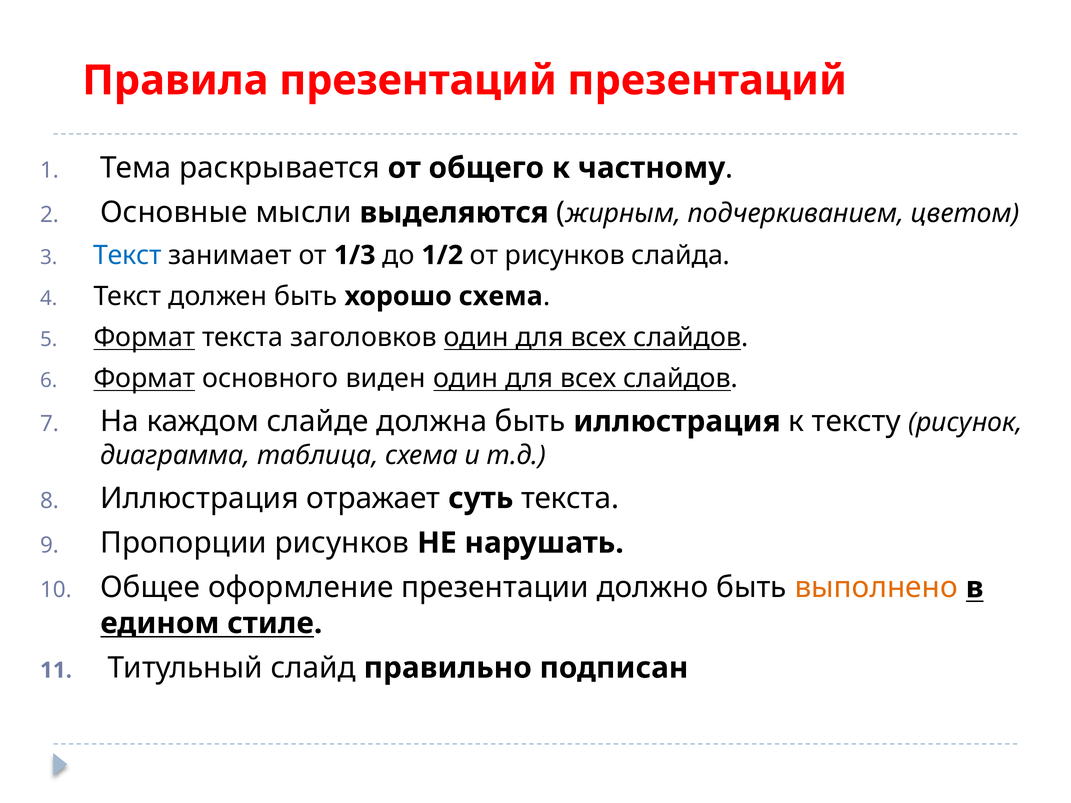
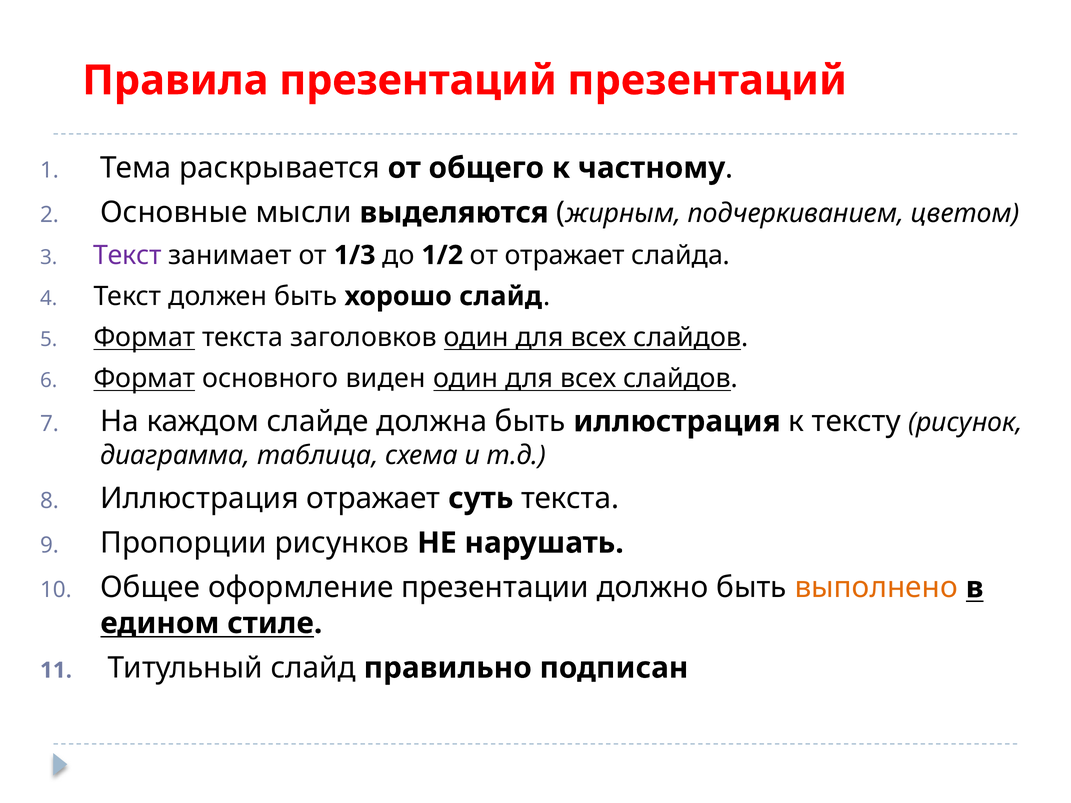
Текст at (128, 255) colour: blue -> purple
от рисунков: рисунков -> отражает
хорошо схема: схема -> слайд
